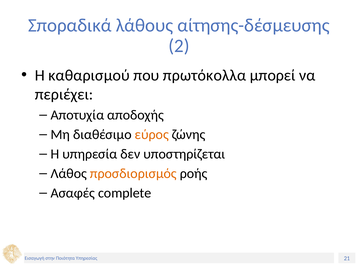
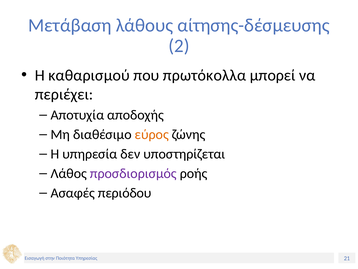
Σποραδικά: Σποραδικά -> Μετάβαση
προσδιορισμός colour: orange -> purple
complete: complete -> περιόδου
